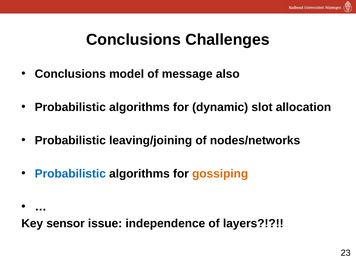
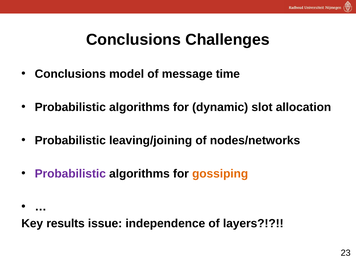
also: also -> time
Probabilistic at (70, 174) colour: blue -> purple
sensor: sensor -> results
